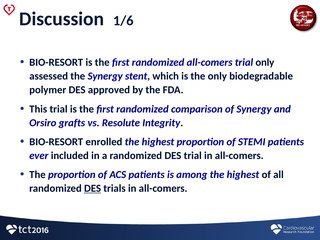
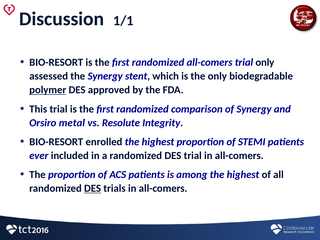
1/6: 1/6 -> 1/1
polymer underline: none -> present
grafts: grafts -> metal
